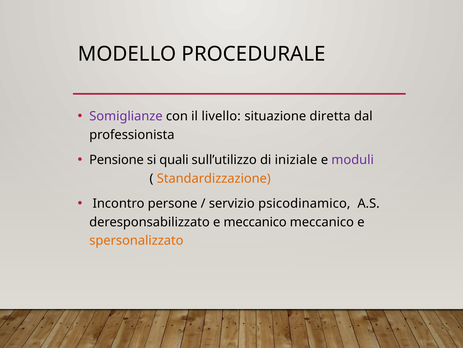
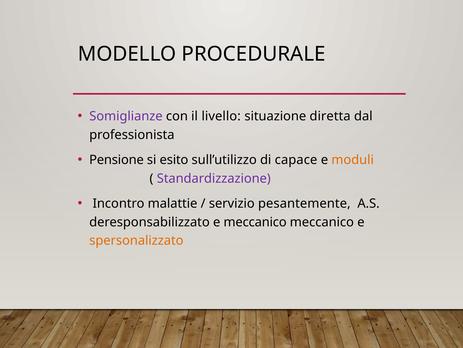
quali: quali -> esito
iniziale: iniziale -> capace
moduli colour: purple -> orange
Standardizzazione colour: orange -> purple
persone: persone -> malattie
psicodinamico: psicodinamico -> pesantemente
